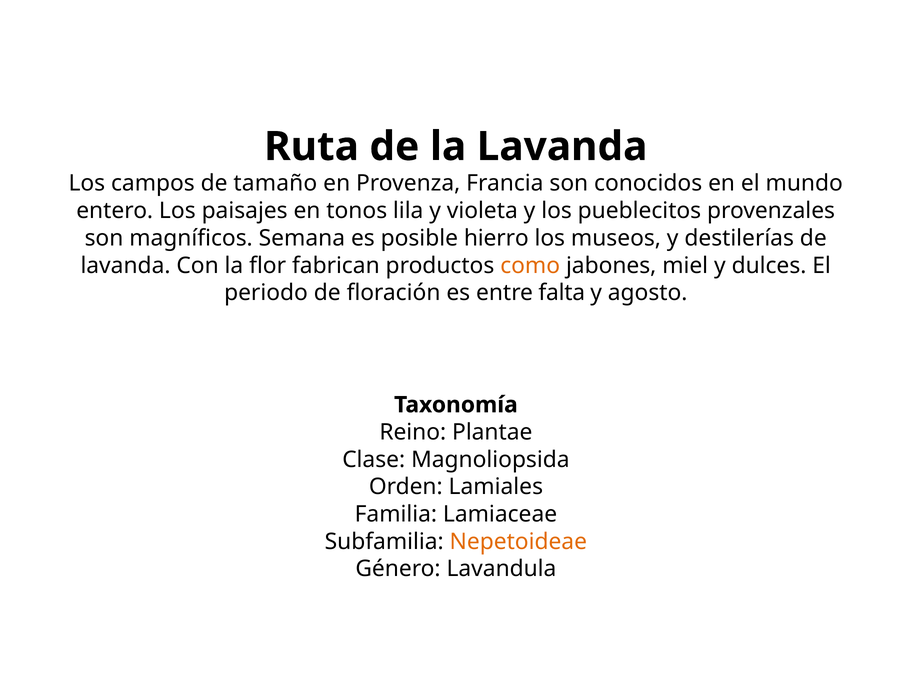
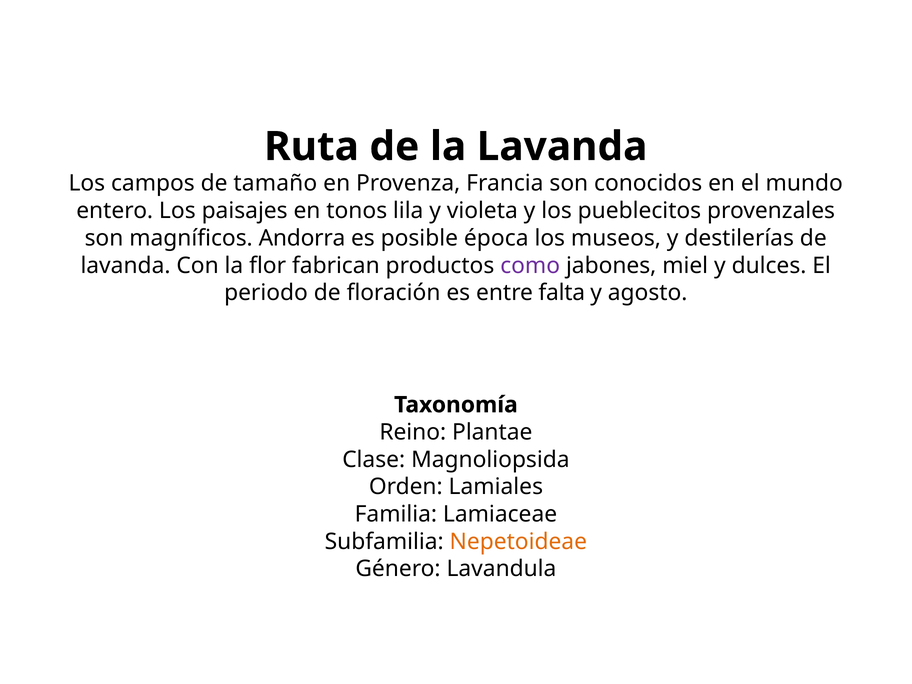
Semana: Semana -> Andorra
hierro: hierro -> época
como colour: orange -> purple
